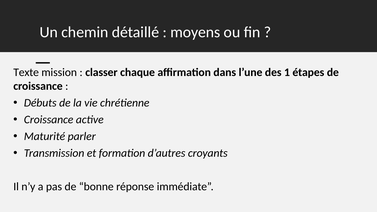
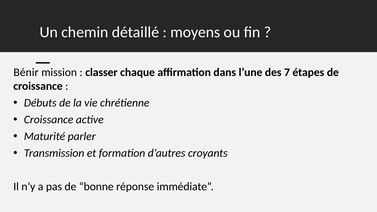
Texte: Texte -> Bénir
1: 1 -> 7
